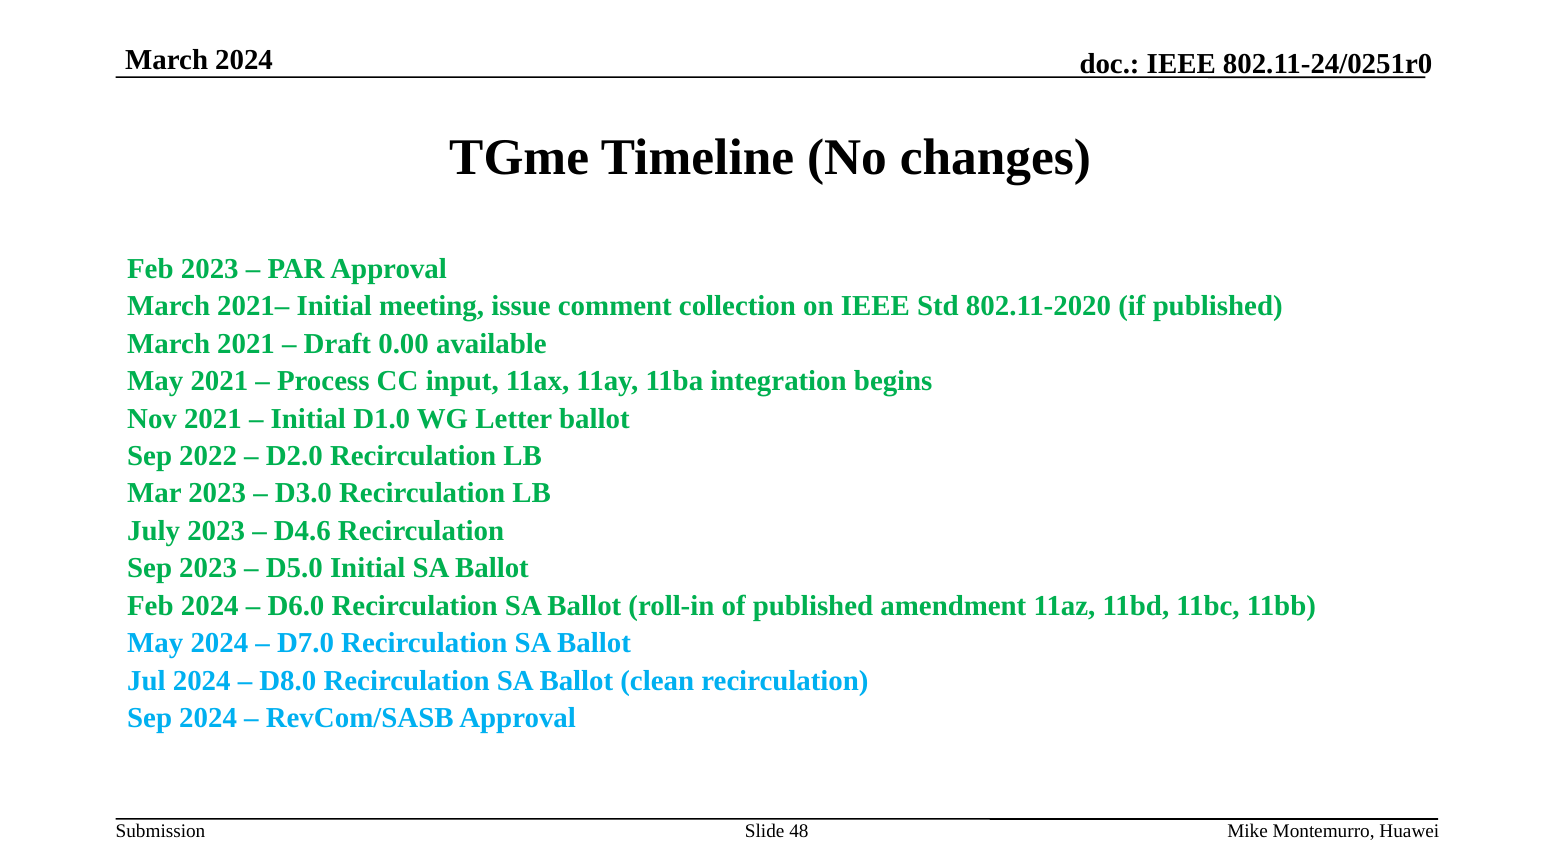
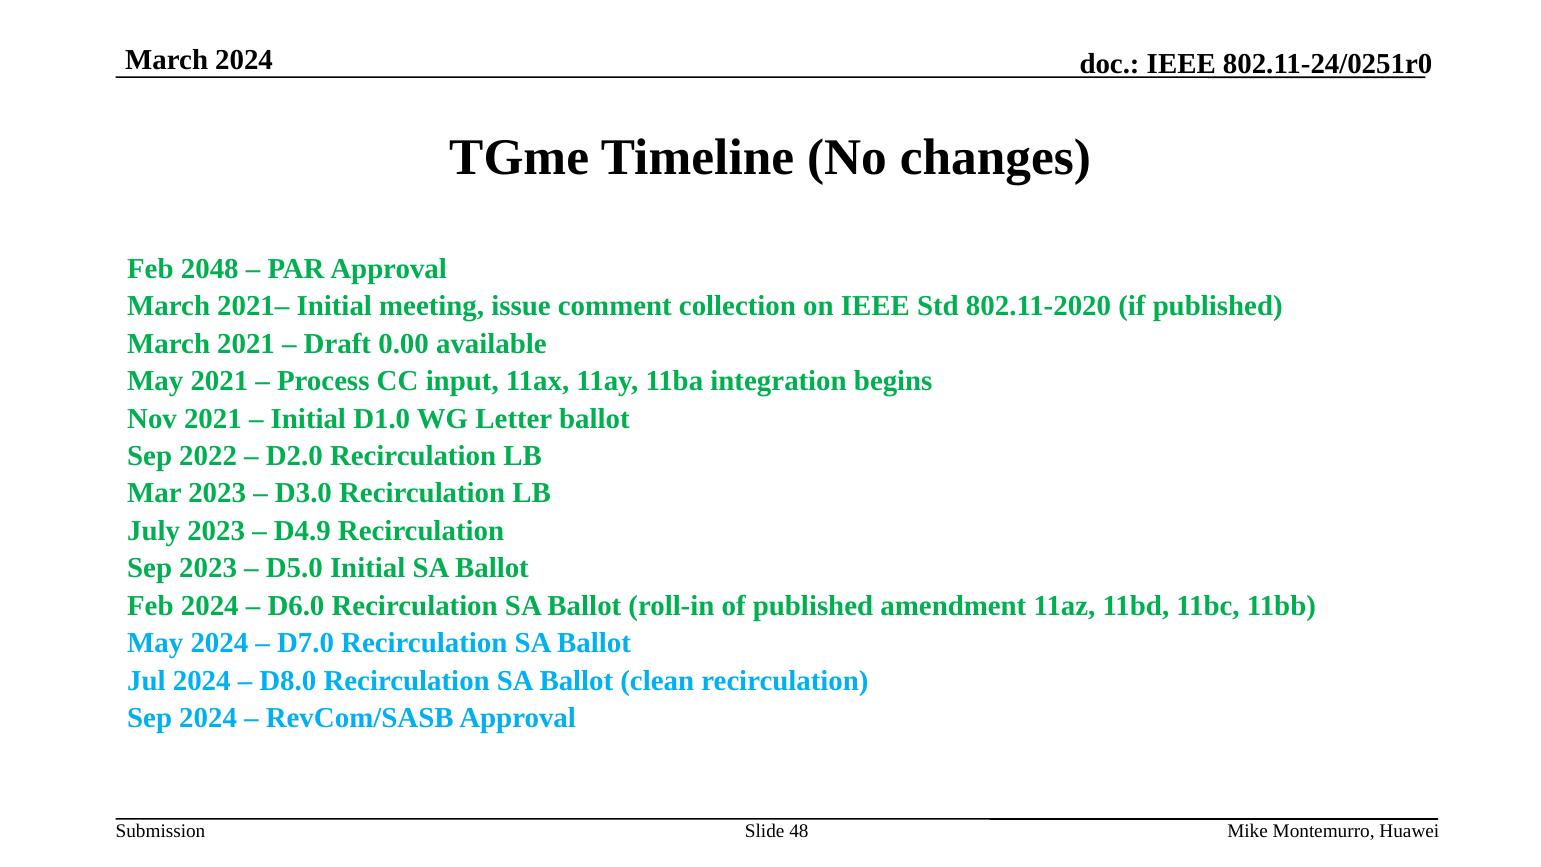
Feb 2023: 2023 -> 2048
D4.6: D4.6 -> D4.9
